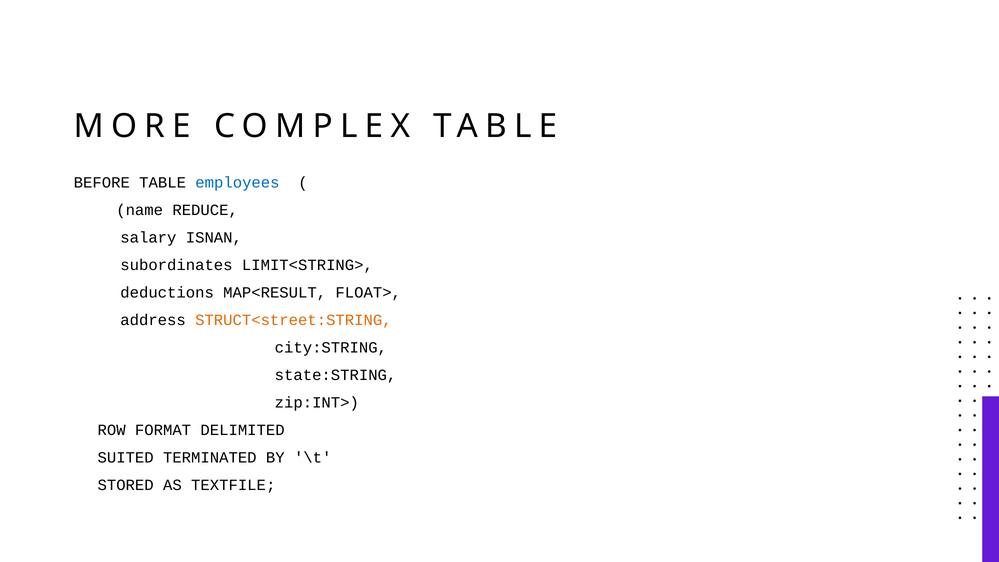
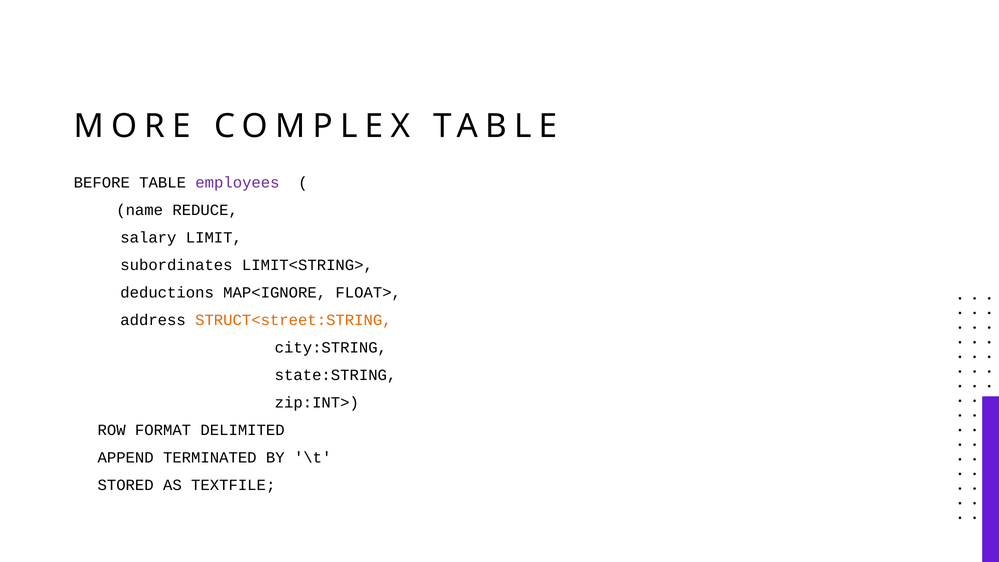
employees colour: blue -> purple
ISNAN: ISNAN -> LIMIT
MAP<RESULT: MAP<RESULT -> MAP<IGNORE
SUITED: SUITED -> APPEND
